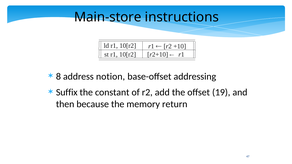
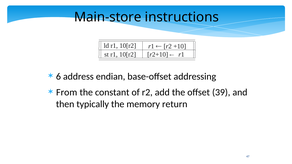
8: 8 -> 6
notion: notion -> endian
Suffix: Suffix -> From
19: 19 -> 39
because: because -> typically
